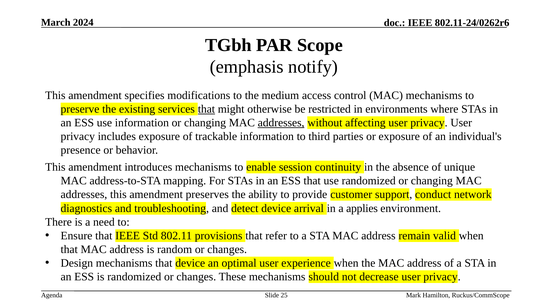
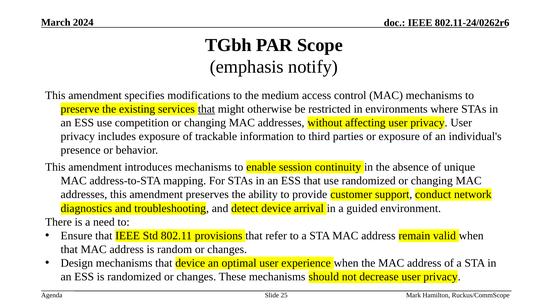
use information: information -> competition
addresses at (281, 123) underline: present -> none
applies: applies -> guided
